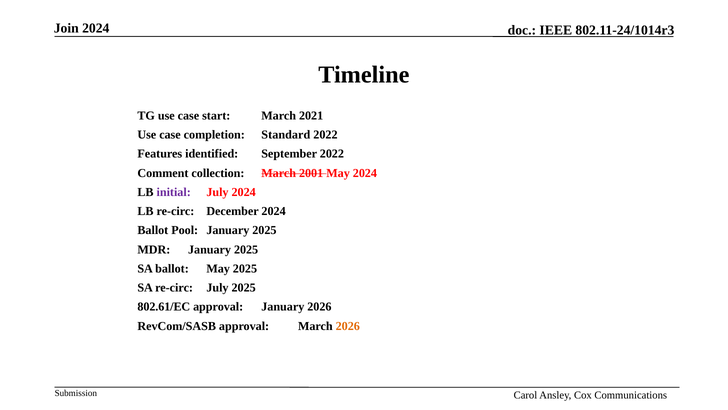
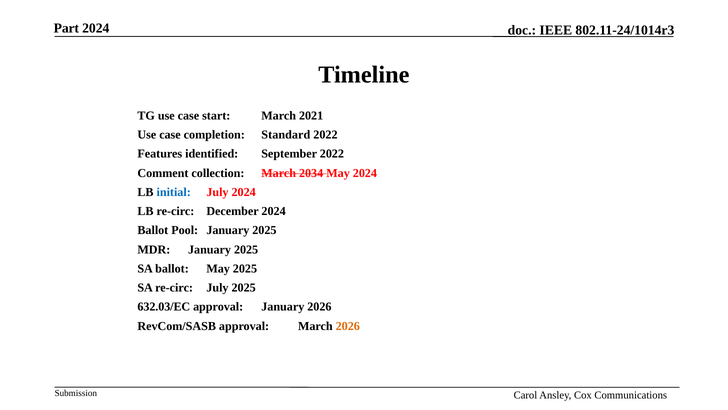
Join: Join -> Part
2001: 2001 -> 2034
initial colour: purple -> blue
802.61/EC: 802.61/EC -> 632.03/EC
